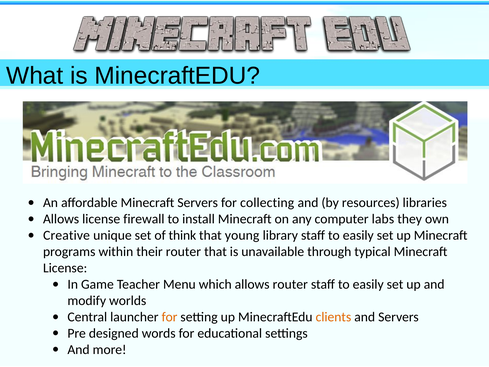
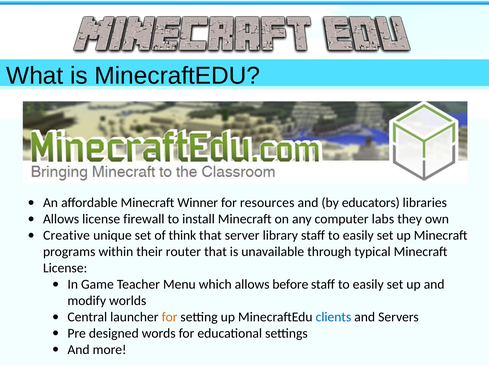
Minecraft Servers: Servers -> Winner
collecting: collecting -> resources
resources: resources -> educators
young: young -> server
allows router: router -> before
clients colour: orange -> blue
